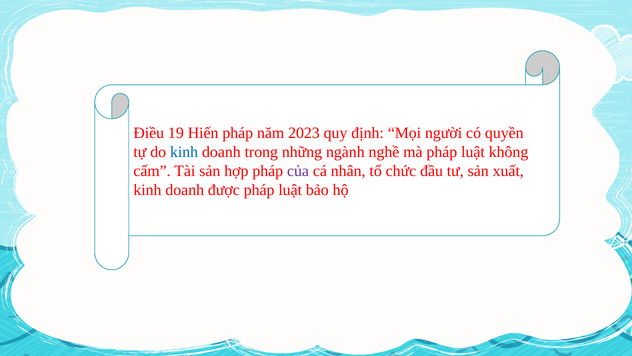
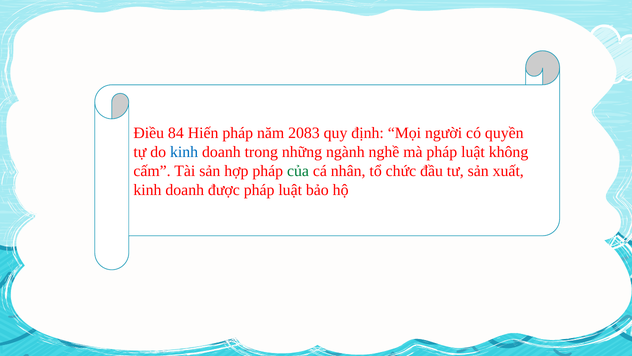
19: 19 -> 84
2023: 2023 -> 2083
của colour: purple -> green
